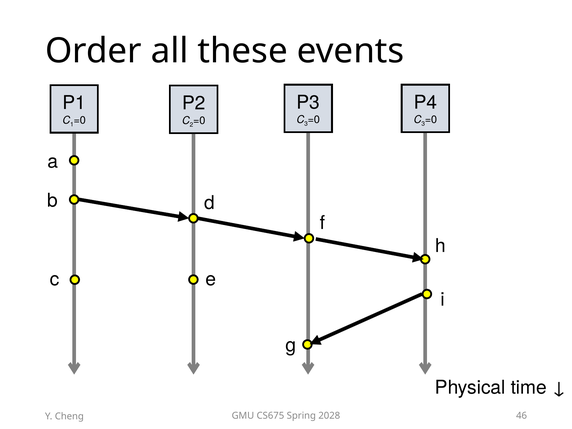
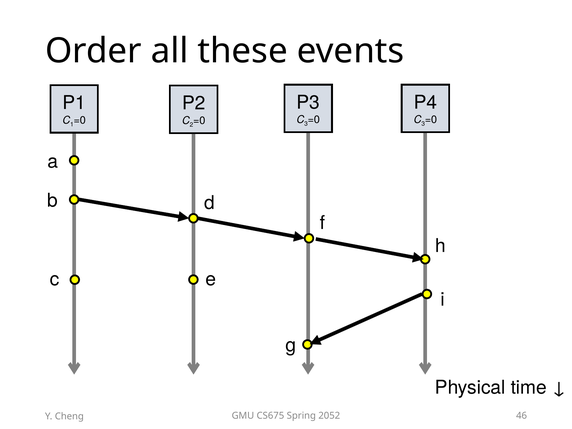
2028: 2028 -> 2052
